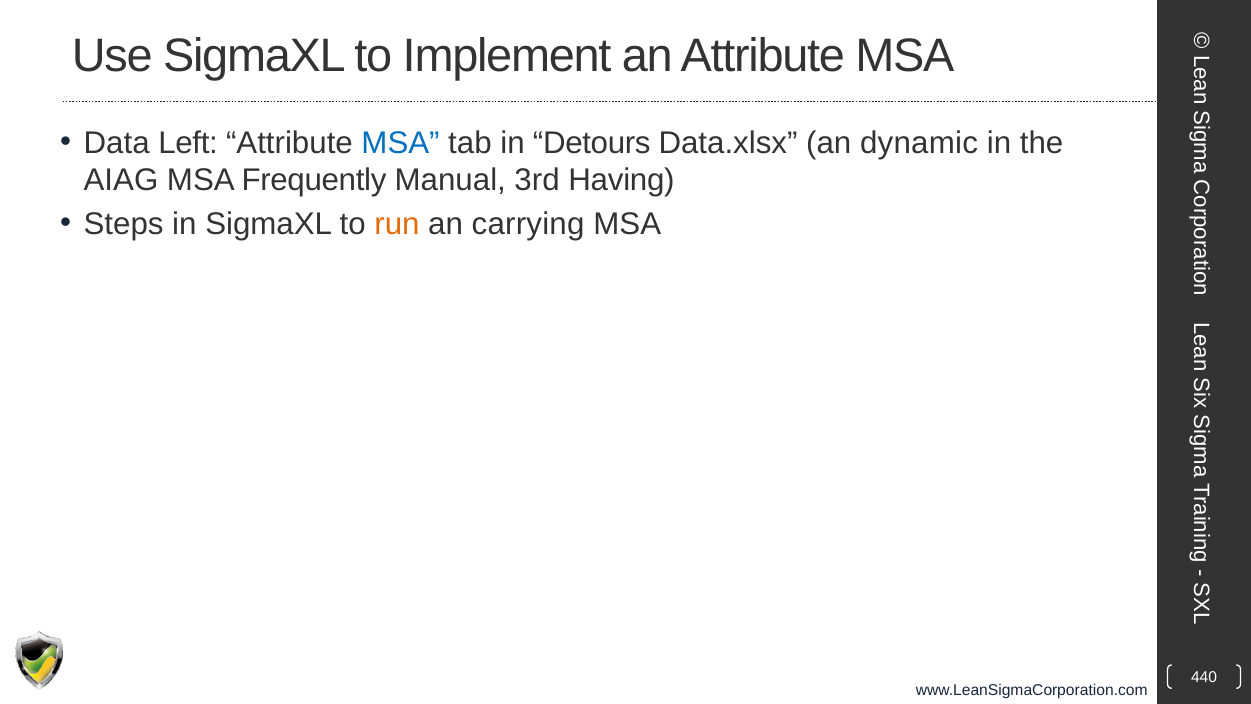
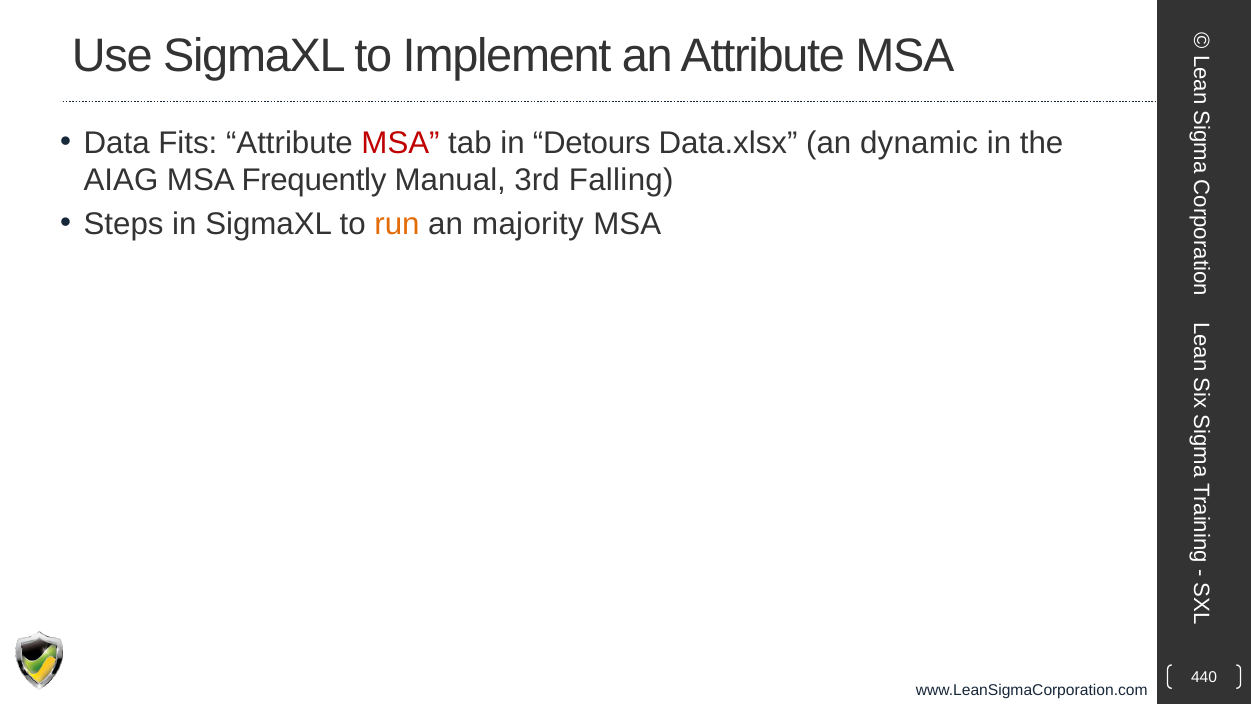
Left: Left -> Fits
MSA at (401, 143) colour: blue -> red
Having: Having -> Falling
carrying: carrying -> majority
